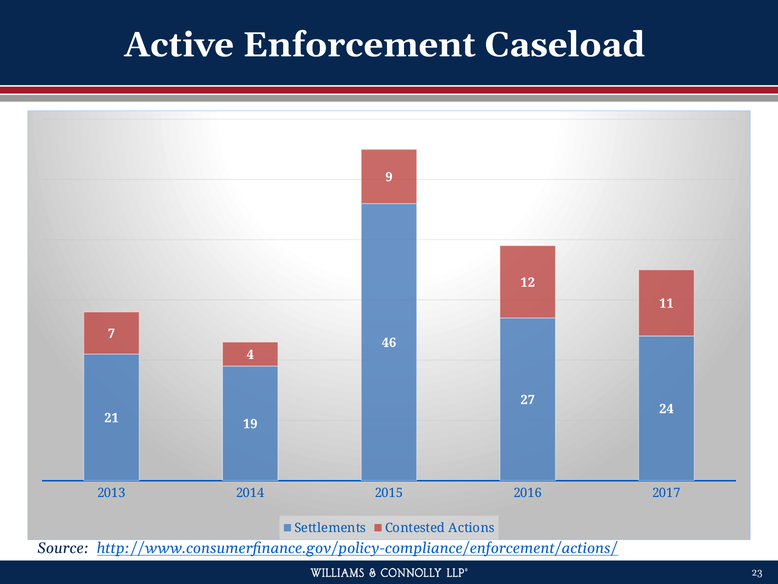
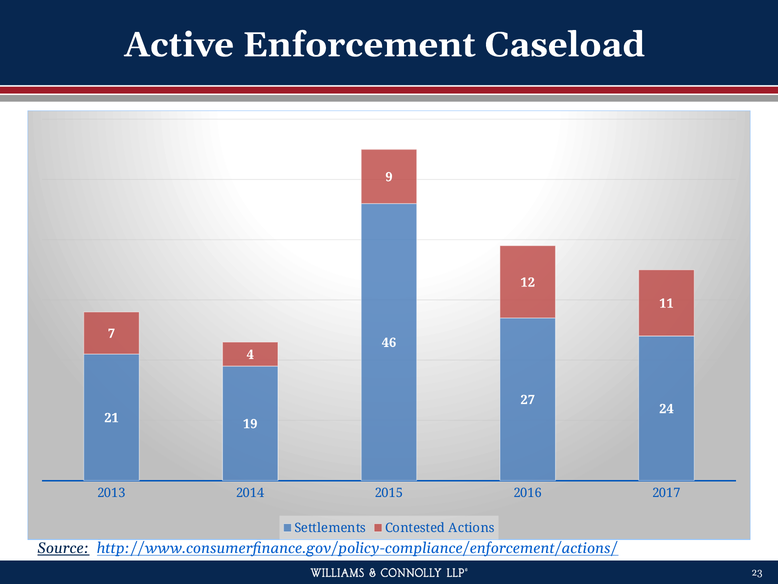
Source underline: none -> present
